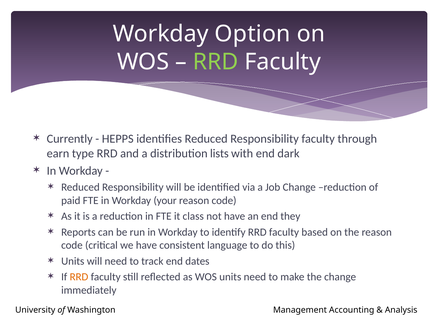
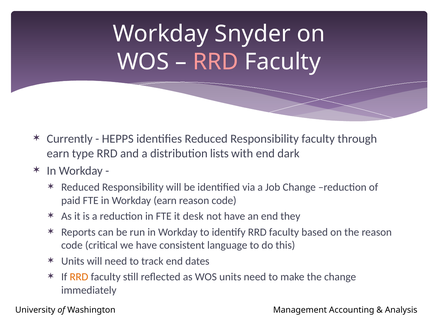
Option: Option -> Snyder
RRD at (215, 62) colour: light green -> pink
Workday your: your -> earn
class: class -> desk
